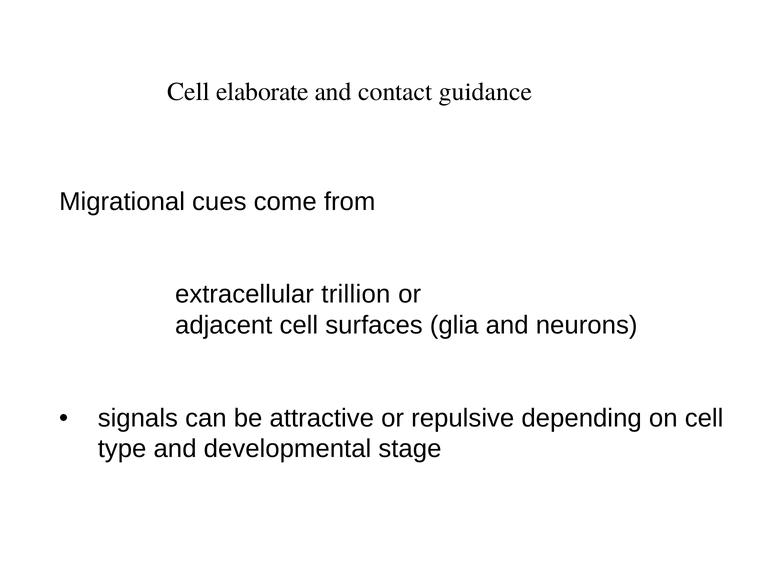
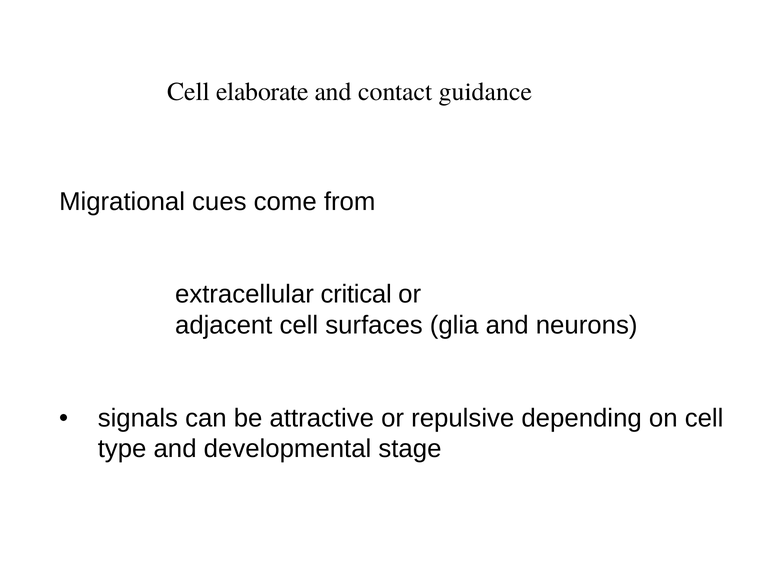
trillion: trillion -> critical
